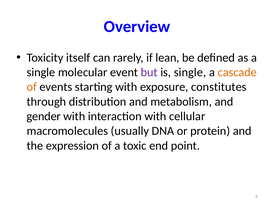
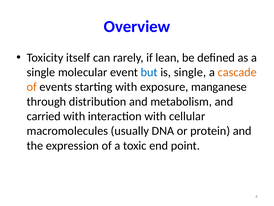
but colour: purple -> blue
constitutes: constitutes -> manganese
gender: gender -> carried
